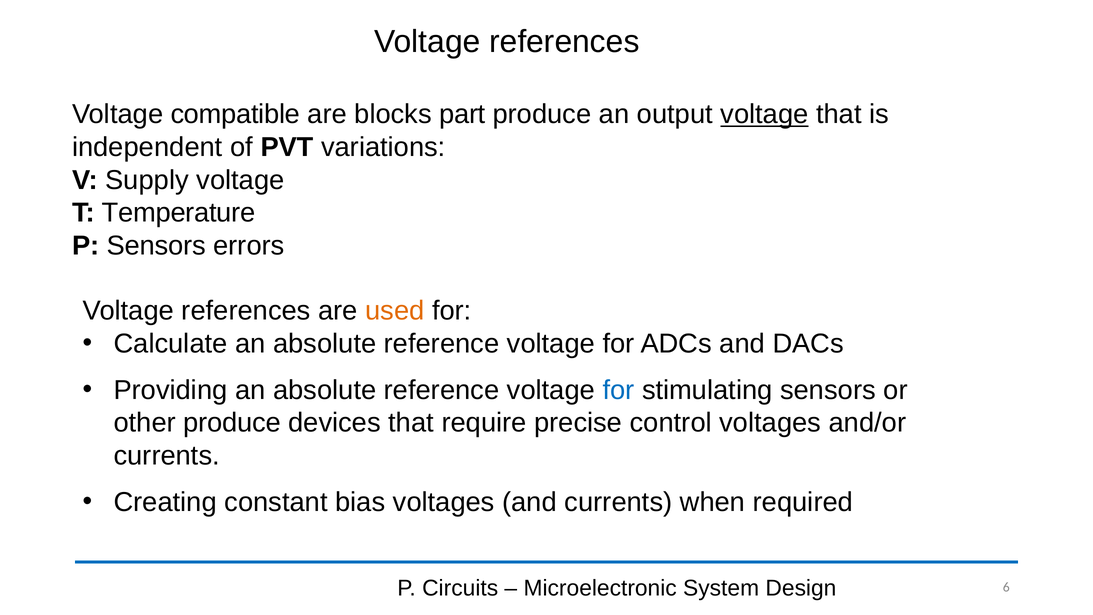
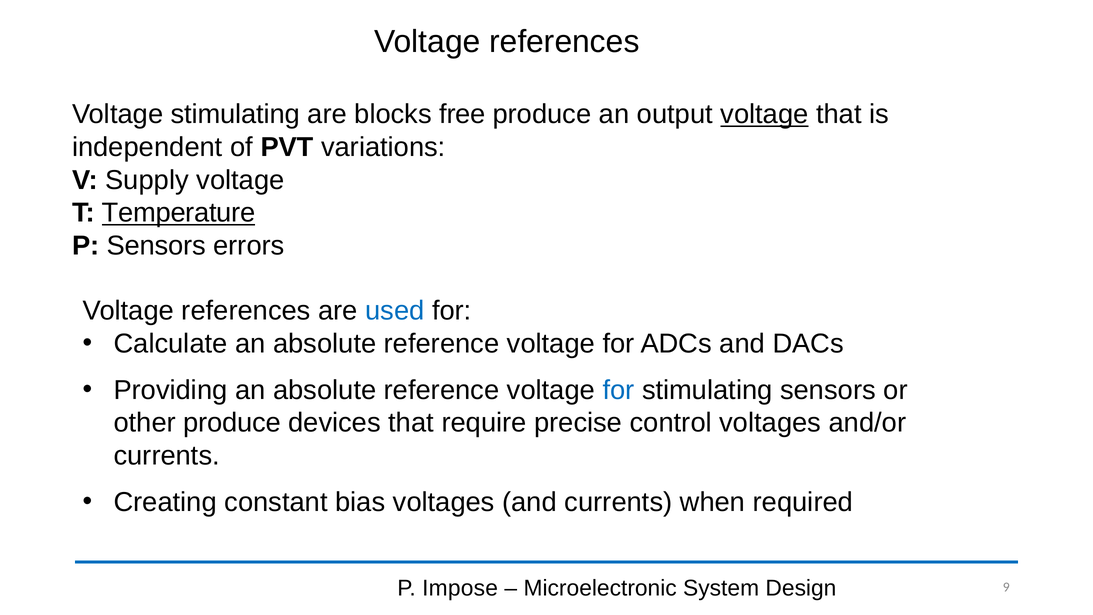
Voltage compatible: compatible -> stimulating
part: part -> free
Temperature underline: none -> present
used colour: orange -> blue
Circuits: Circuits -> Impose
6: 6 -> 9
